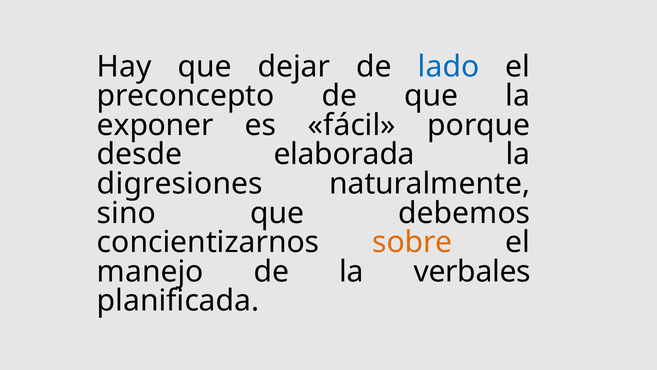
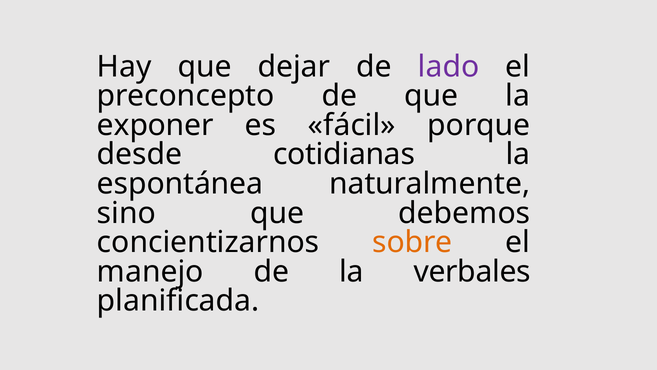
lado colour: blue -> purple
elaborada: elaborada -> cotidianas
digresiones: digresiones -> espontánea
